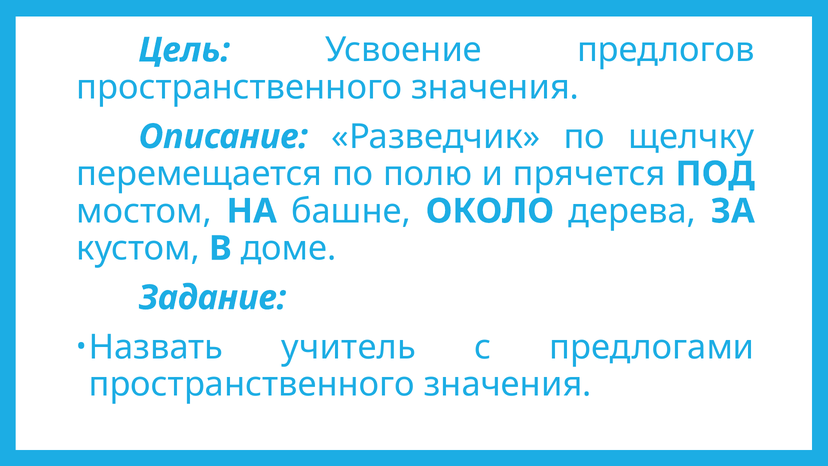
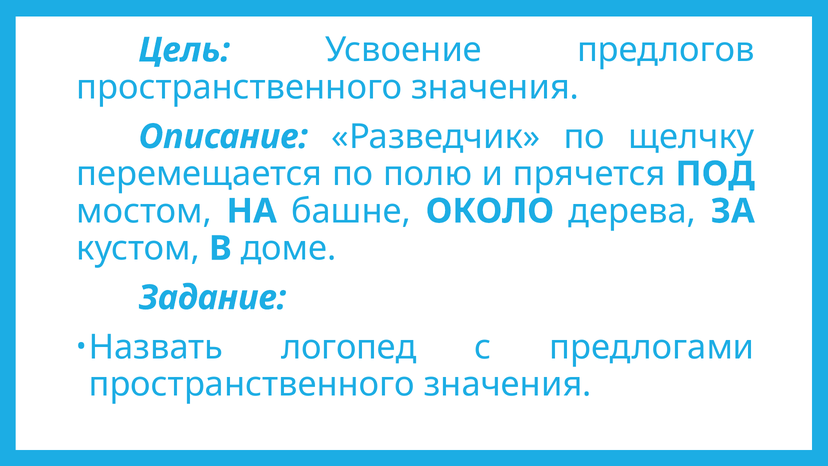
учитель: учитель -> логопед
